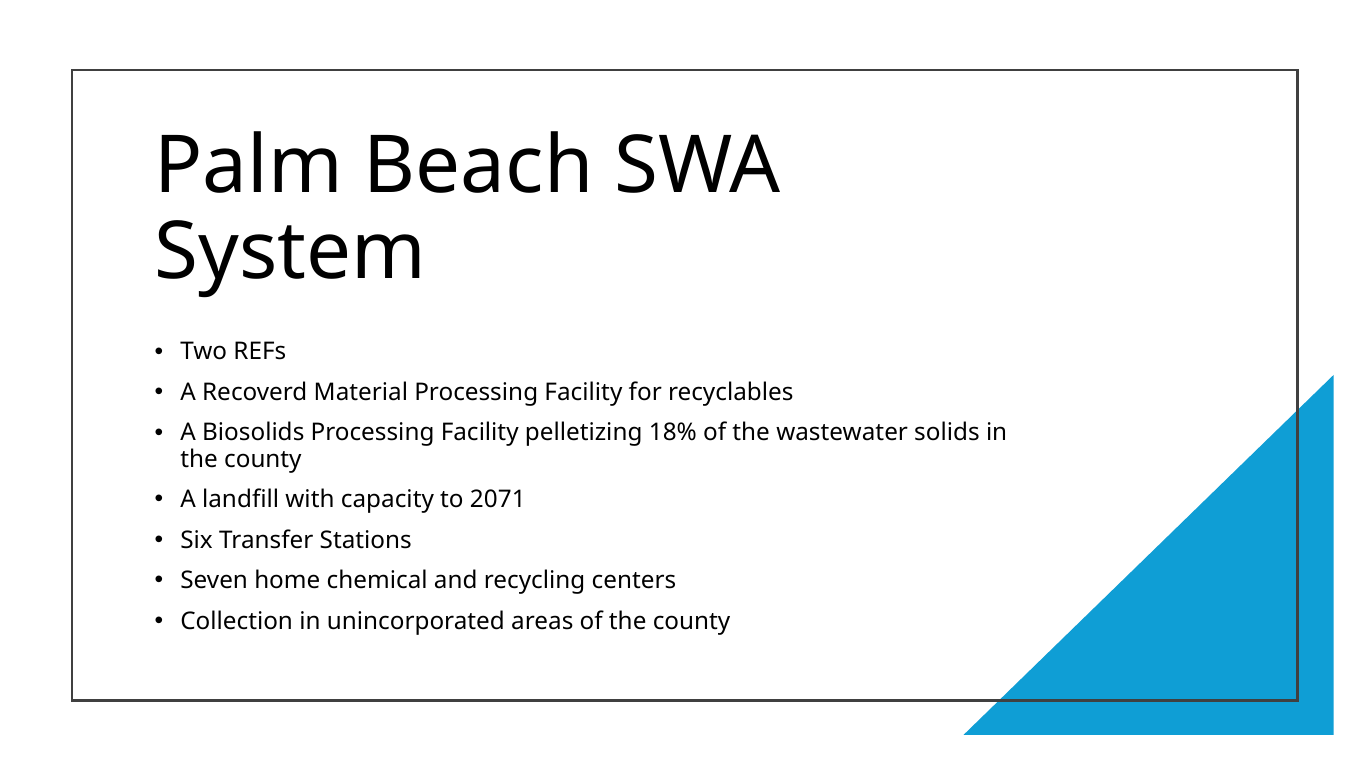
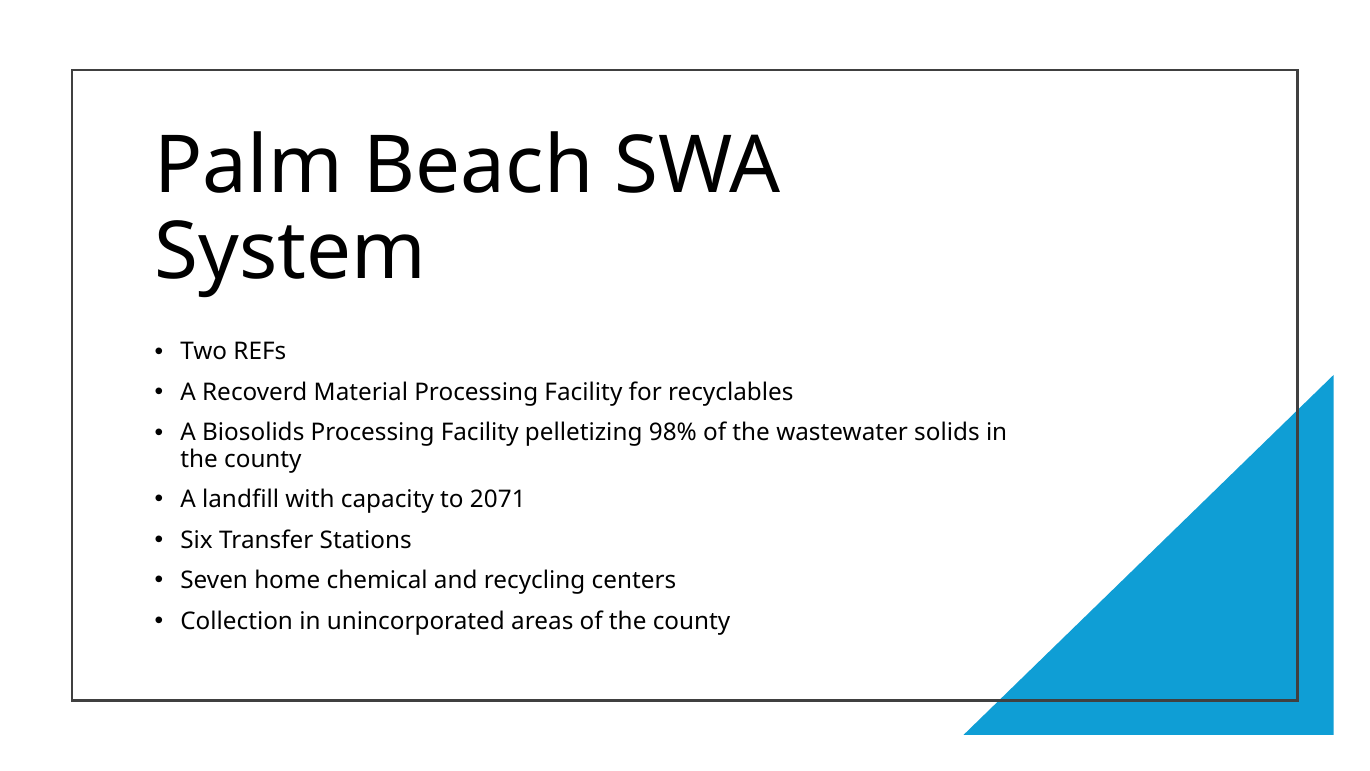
18%: 18% -> 98%
